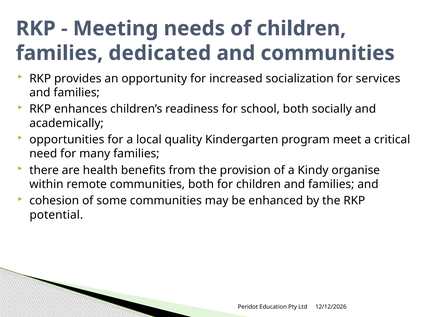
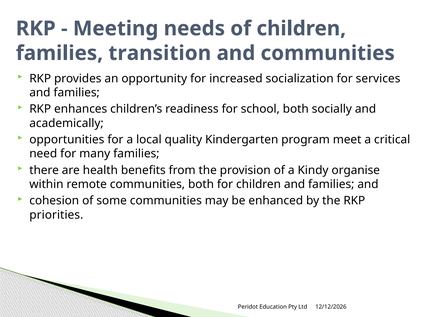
dedicated: dedicated -> transition
potential: potential -> priorities
